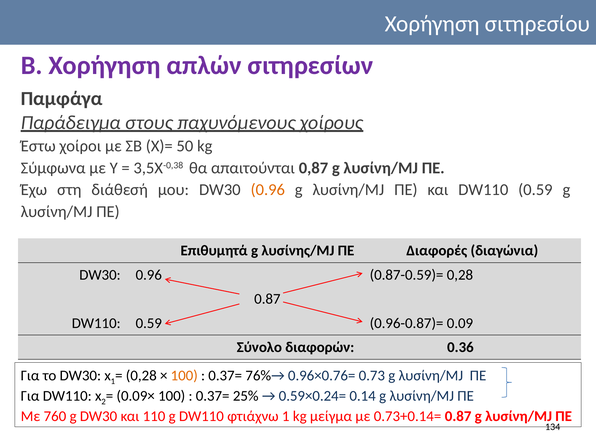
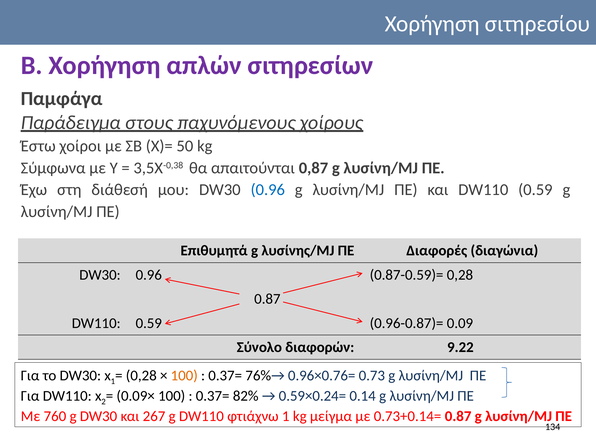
0.96 at (268, 190) colour: orange -> blue
0.36: 0.36 -> 9.22
25%: 25% -> 82%
110: 110 -> 267
